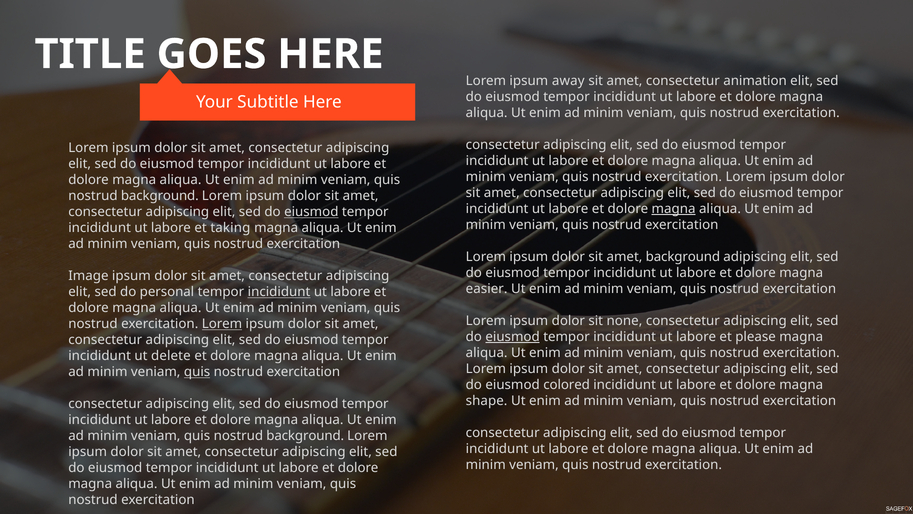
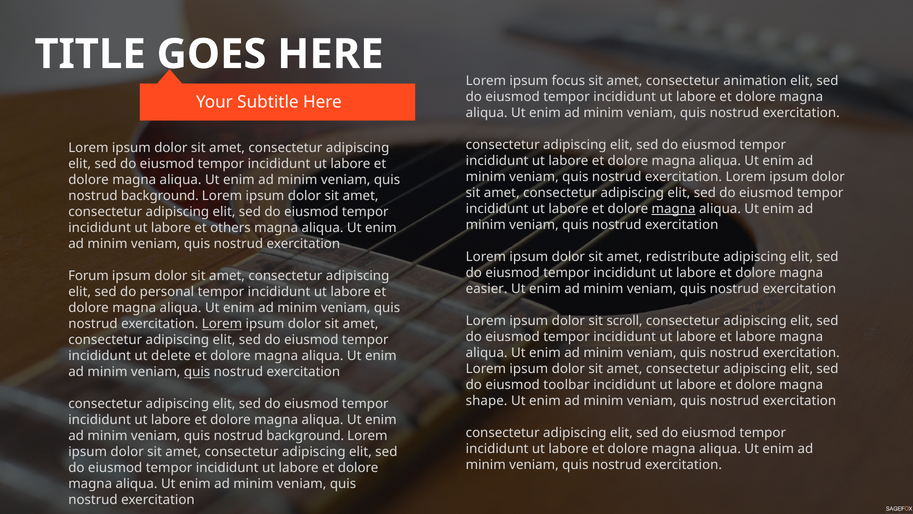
away: away -> focus
eiusmod at (311, 212) underline: present -> none
taking: taking -> others
amet background: background -> redistribute
Image: Image -> Forum
incididunt at (279, 292) underline: present -> none
none: none -> scroll
eiusmod at (513, 337) underline: present -> none
et please: please -> labore
colored: colored -> toolbar
